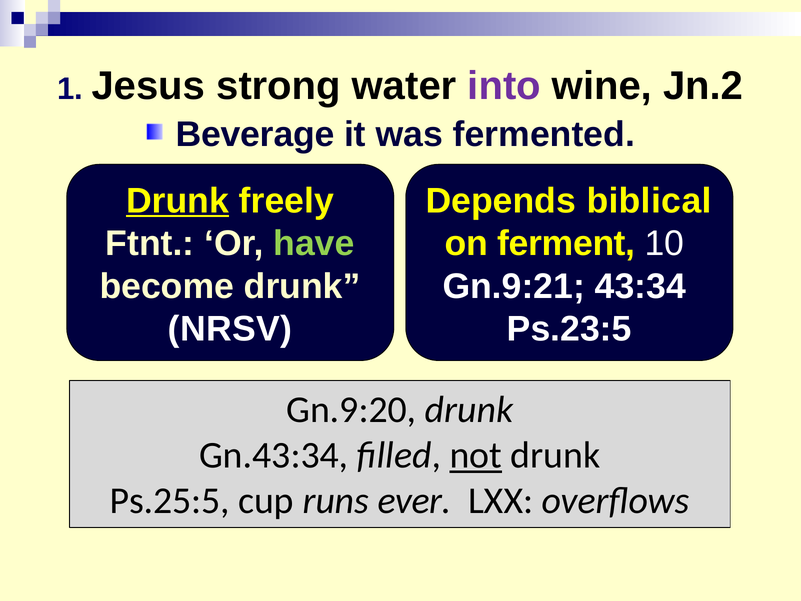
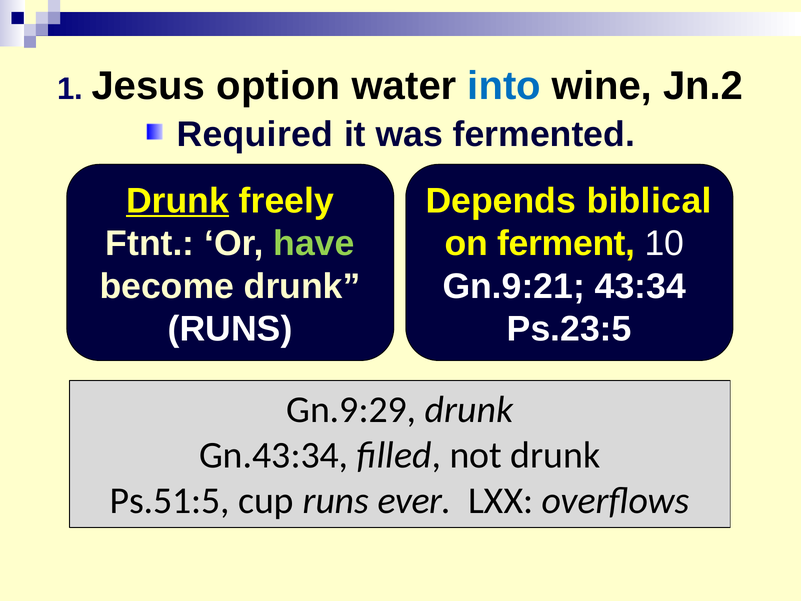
strong: strong -> option
into colour: purple -> blue
Beverage: Beverage -> Required
NRSV at (230, 329): NRSV -> RUNS
Gn.9:20: Gn.9:20 -> Gn.9:29
not underline: present -> none
Ps.25:5: Ps.25:5 -> Ps.51:5
